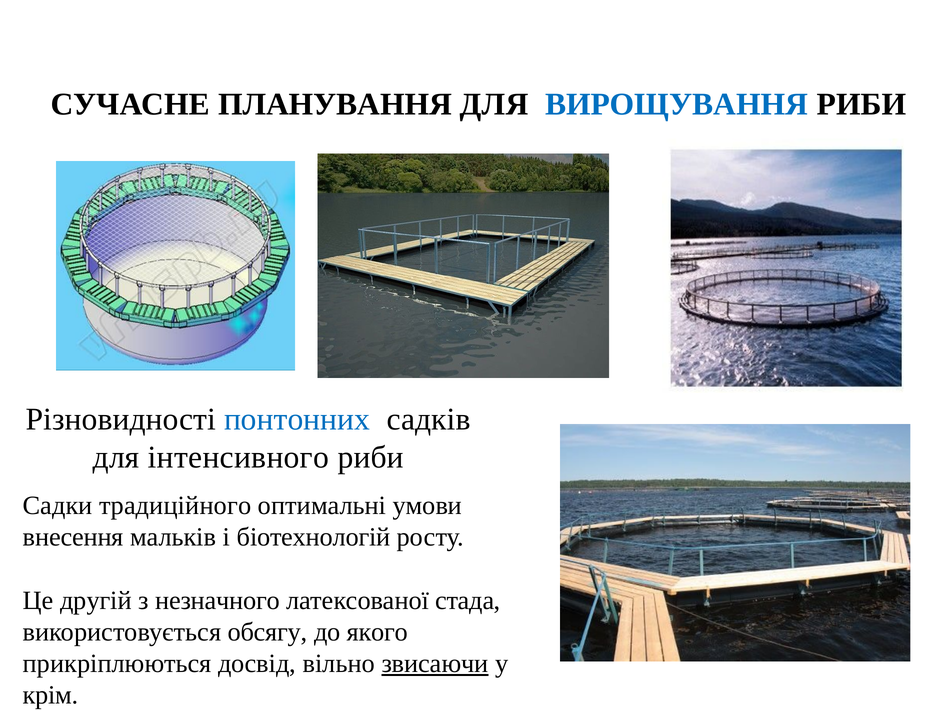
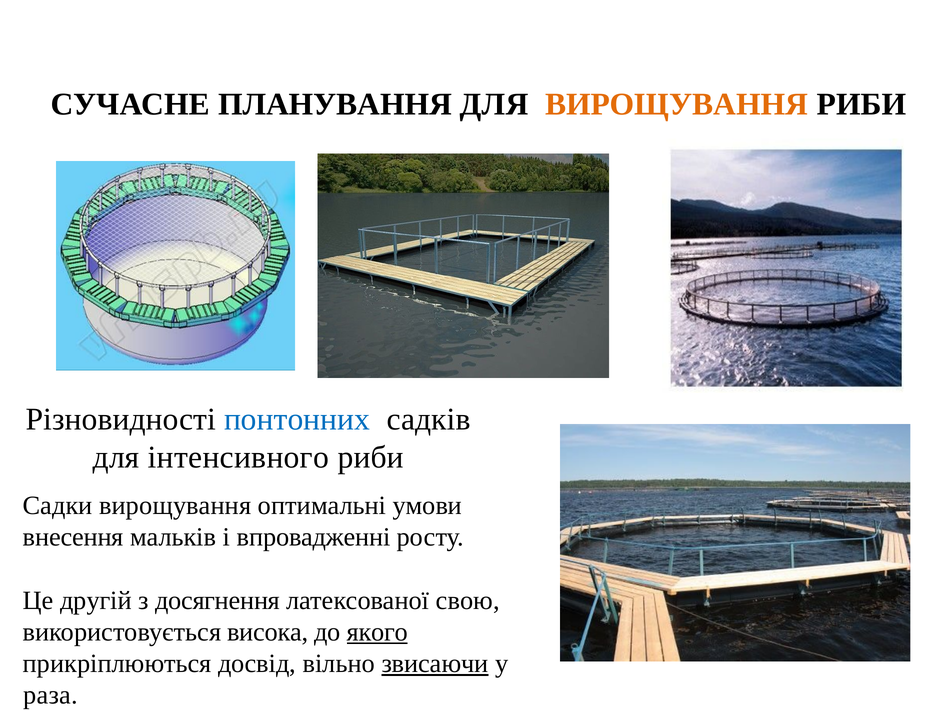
ВИРОЩУВАННЯ at (677, 104) colour: blue -> orange
Садки традиційного: традиційного -> вирощування
біотехнологій: біотехнологій -> впровадженні
незначного: незначного -> досягнення
стада: стада -> свою
обсягу: обсягу -> висока
якого underline: none -> present
крім: крім -> раза
